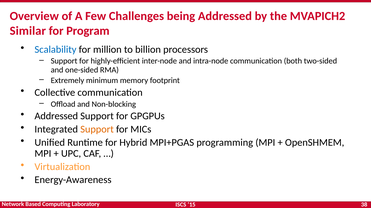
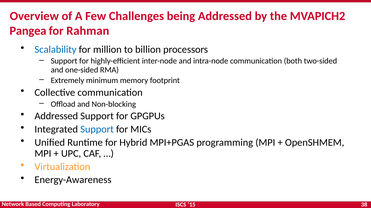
Similar: Similar -> Pangea
Program: Program -> Rahman
Support at (97, 130) colour: orange -> blue
